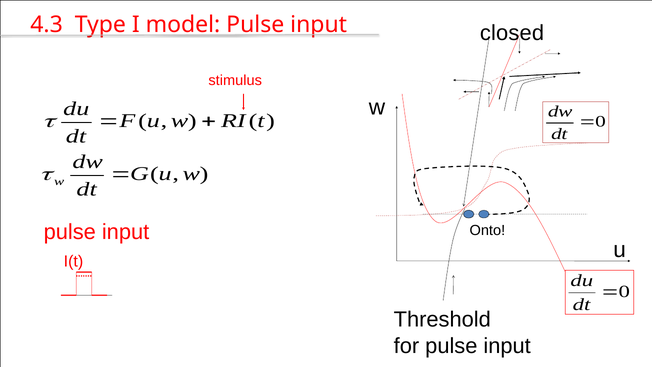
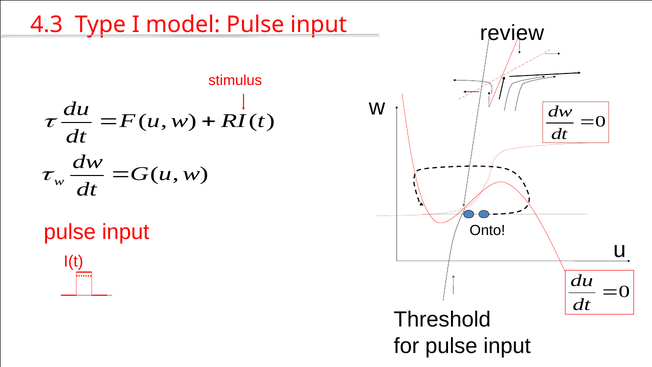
closed: closed -> review
